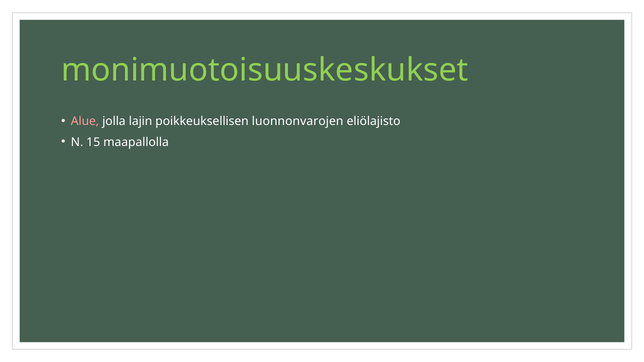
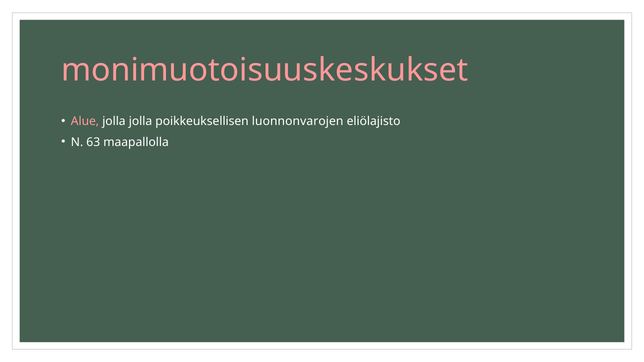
monimuotoisuuskeskukset colour: light green -> pink
jolla lajin: lajin -> jolla
15: 15 -> 63
